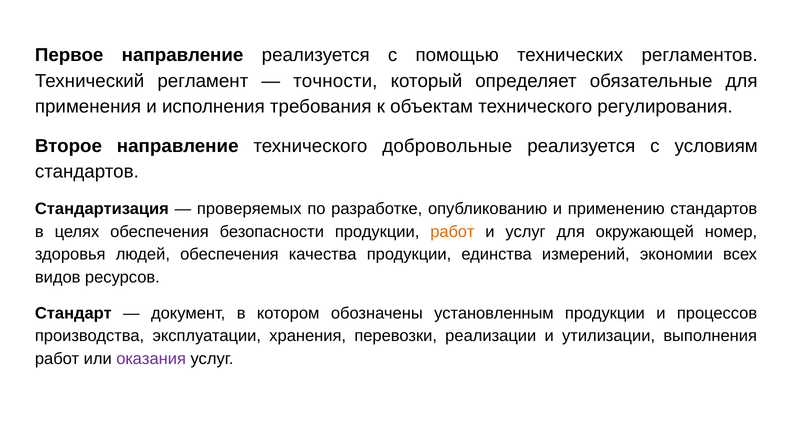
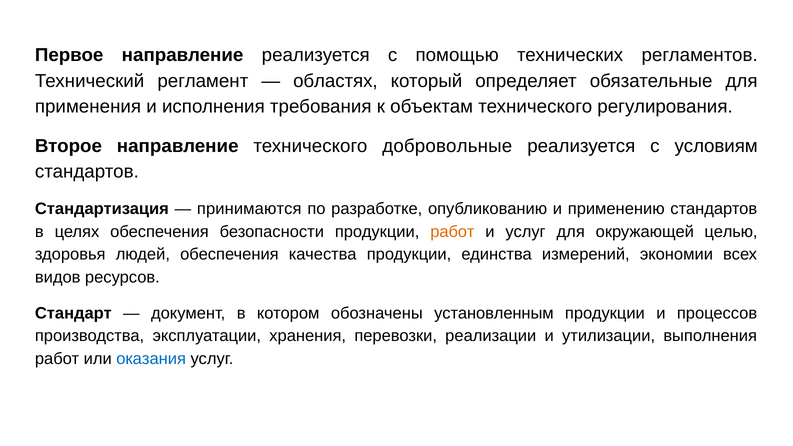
точности: точности -> областях
проверяемых: проверяемых -> принимаются
номер: номер -> целью
оказания colour: purple -> blue
